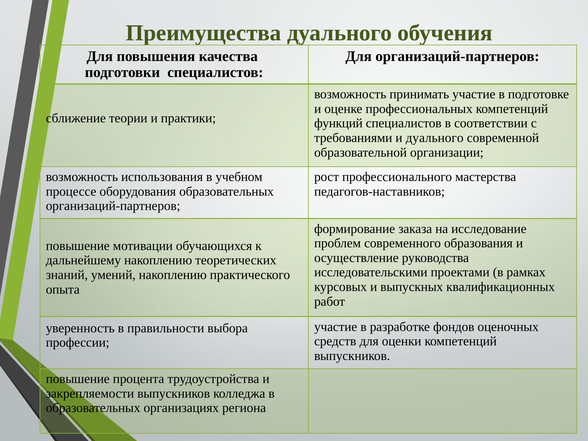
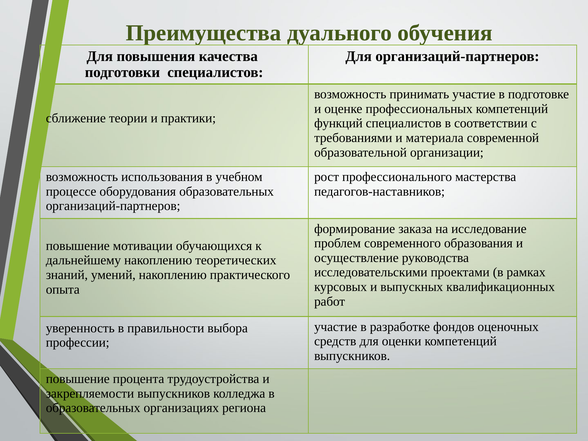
и дуального: дуального -> материала
